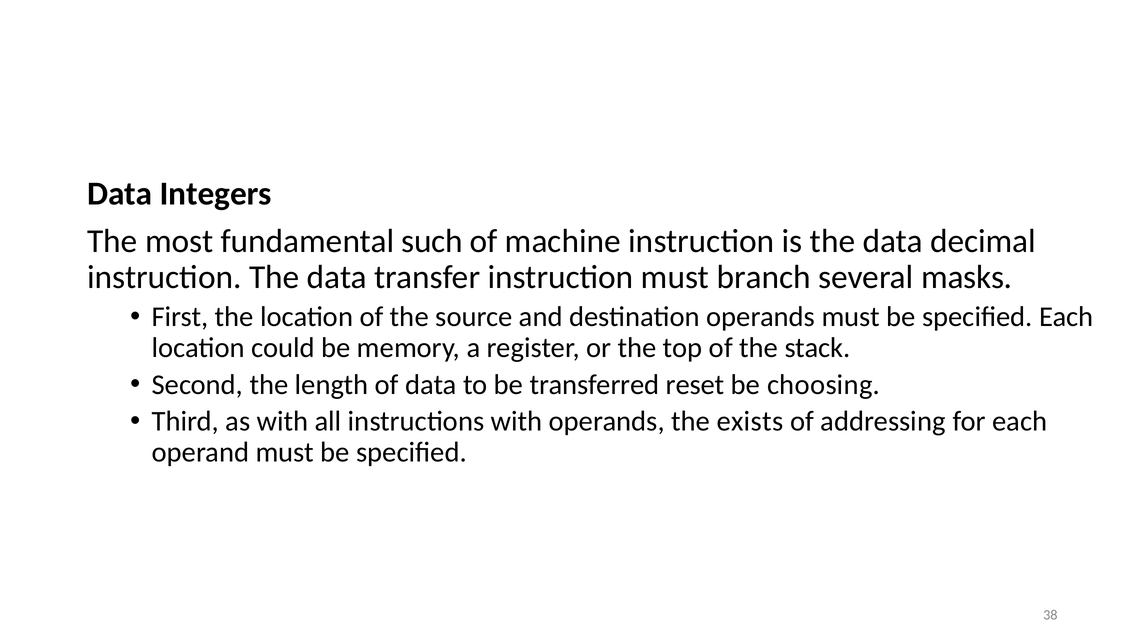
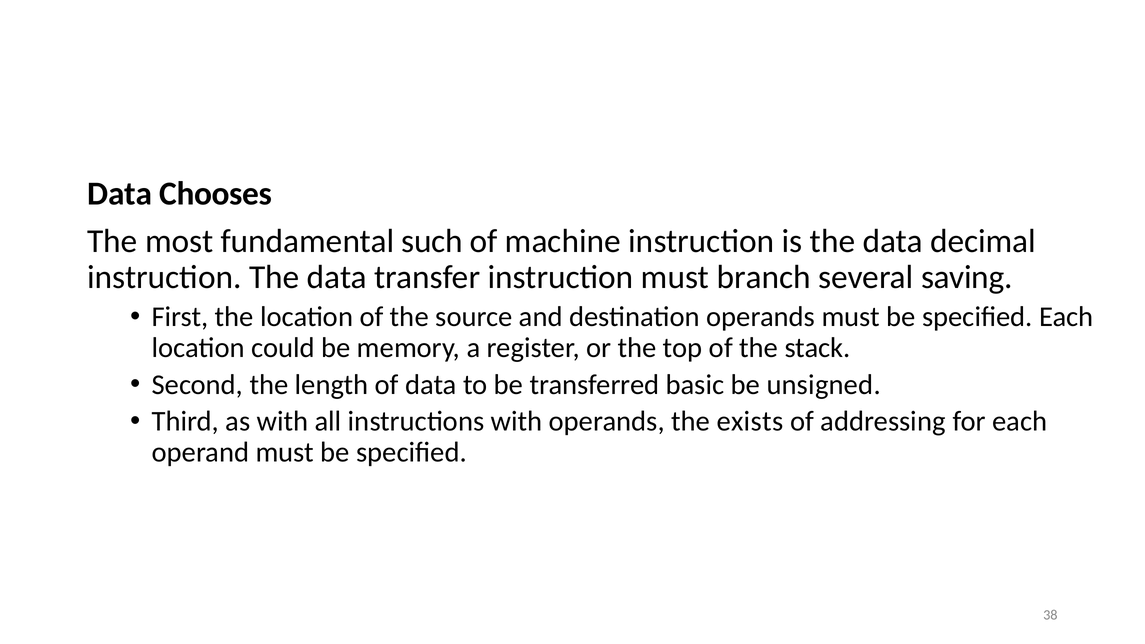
Integers: Integers -> Chooses
masks: masks -> saving
reset: reset -> basic
choosing: choosing -> unsigned
